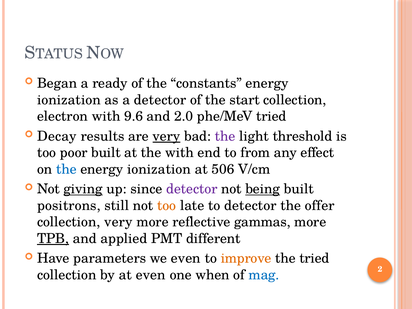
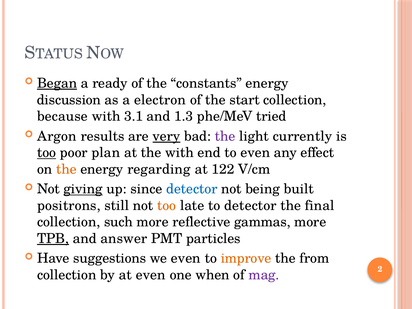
Began underline: none -> present
ionization at (69, 100): ionization -> discussion
a detector: detector -> electron
electron: electron -> because
9.6: 9.6 -> 3.1
2.0: 2.0 -> 1.3
Decay: Decay -> Argon
threshold: threshold -> currently
too at (47, 153) underline: none -> present
poor built: built -> plan
to from: from -> even
the at (66, 169) colour: blue -> orange
ionization at (159, 169): ionization -> regarding
506: 506 -> 122
detector at (192, 189) colour: purple -> blue
being underline: present -> none
offer: offer -> final
collection very: very -> such
applied: applied -> answer
different: different -> particles
parameters: parameters -> suggestions
the tried: tried -> from
mag colour: blue -> purple
